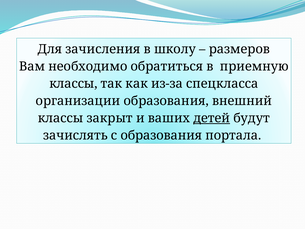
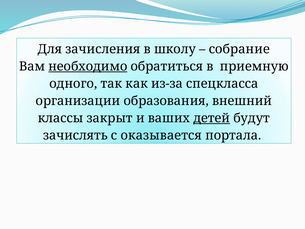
размеров: размеров -> собрание
необходимо underline: none -> present
классы at (73, 84): классы -> одного
с образования: образования -> оказывается
